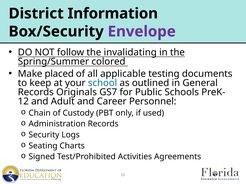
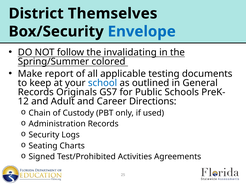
Information: Information -> Themselves
Envelope colour: purple -> blue
placed: placed -> report
Personnel: Personnel -> Directions
